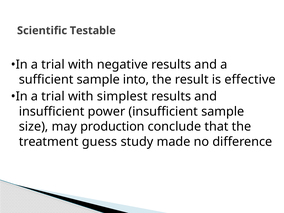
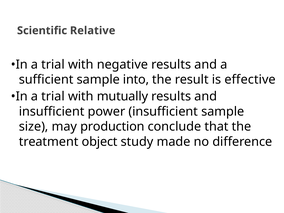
Testable: Testable -> Relative
simplest: simplest -> mutually
guess: guess -> object
